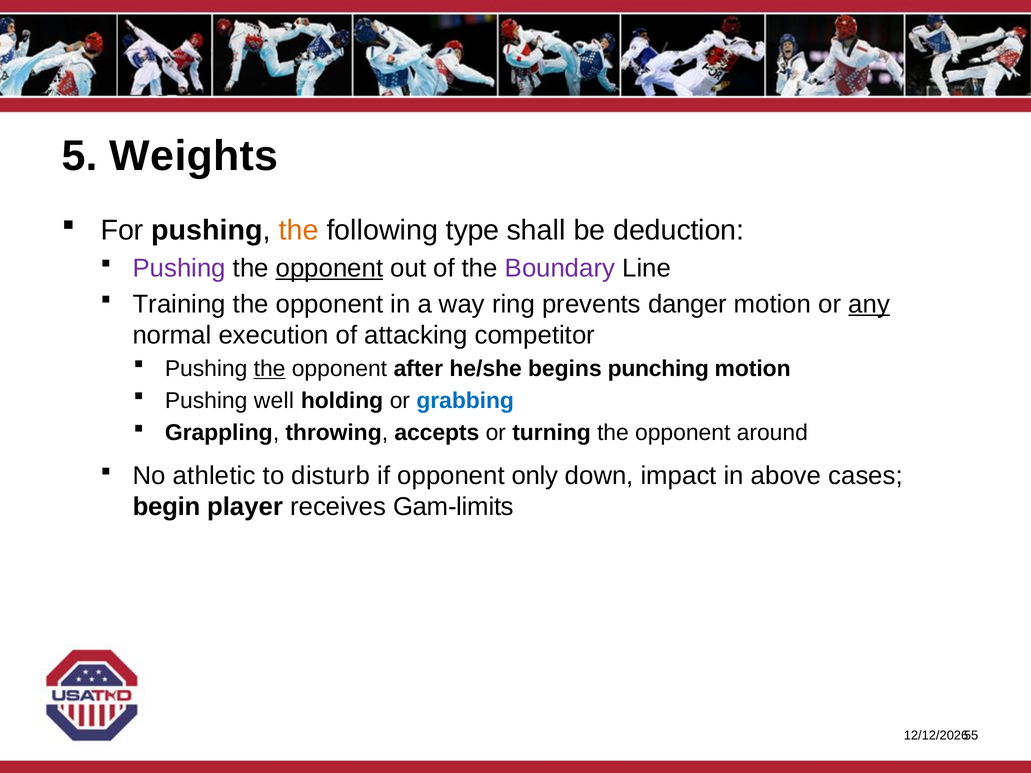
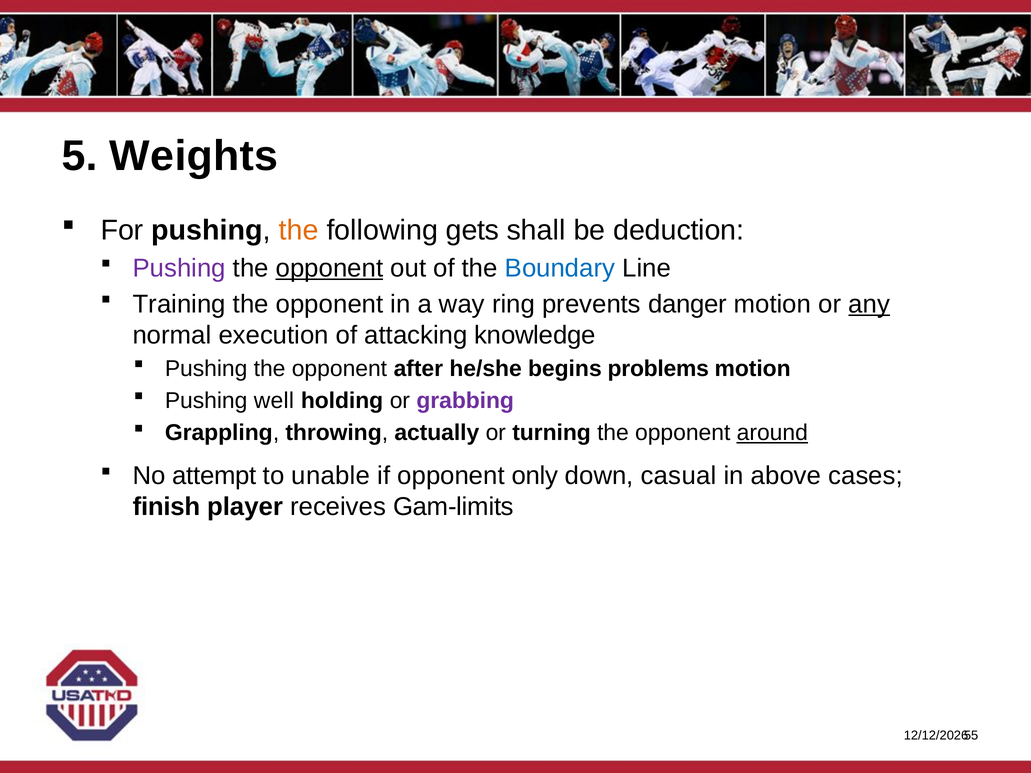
type: type -> gets
Boundary colour: purple -> blue
competitor: competitor -> knowledge
the at (270, 369) underline: present -> none
punching: punching -> problems
grabbing colour: blue -> purple
accepts: accepts -> actually
around underline: none -> present
athletic: athletic -> attempt
disturb: disturb -> unable
impact: impact -> casual
begin: begin -> finish
